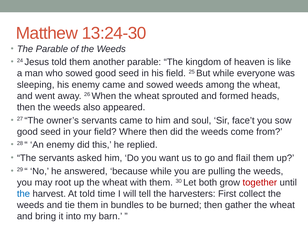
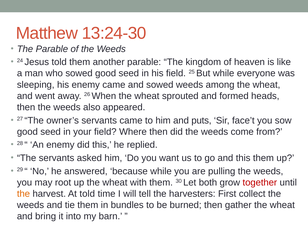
soul: soul -> puts
and flail: flail -> this
the at (23, 194) colour: blue -> orange
